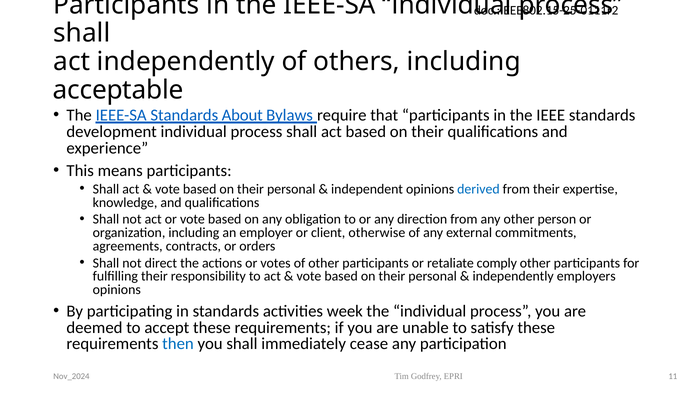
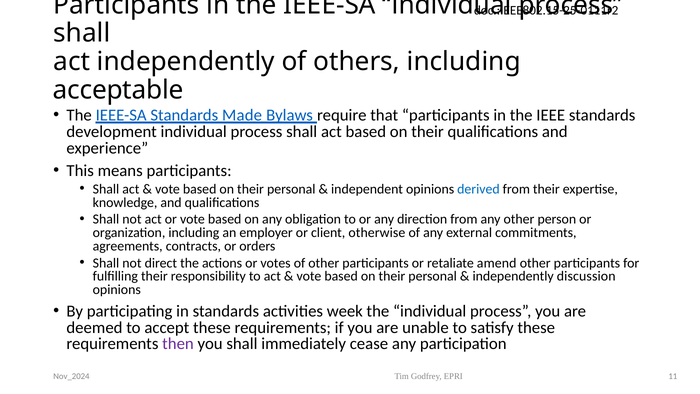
About: About -> Made
comply: comply -> amend
employers: employers -> discussion
then colour: blue -> purple
